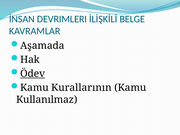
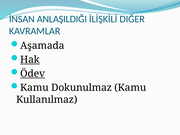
DEVRIMLERI: DEVRIMLERI -> ANLAŞILDIĞI
BELGE: BELGE -> DIĞER
Hak underline: none -> present
Kurallarının: Kurallarının -> Dokunulmaz
